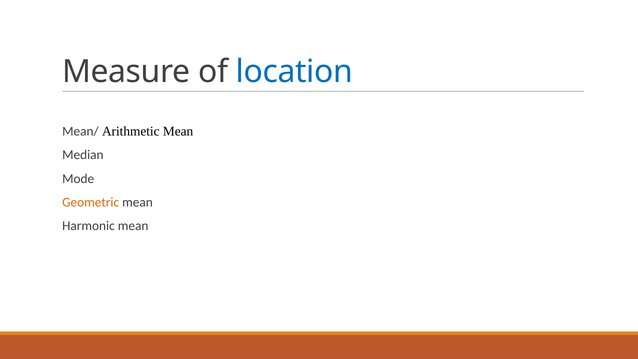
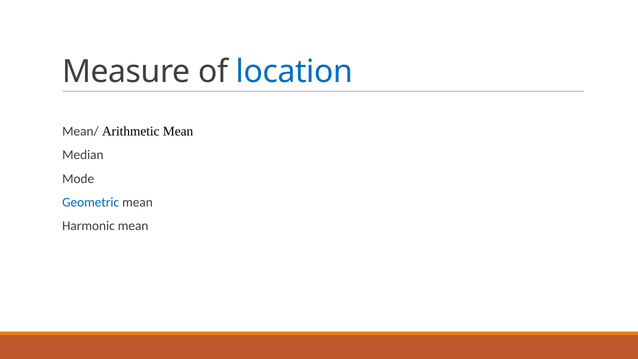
Geometric colour: orange -> blue
